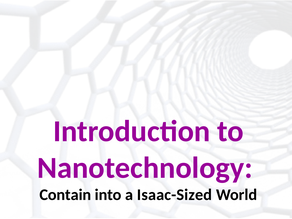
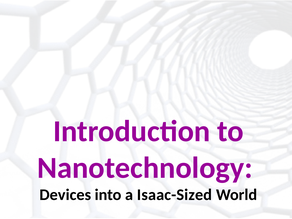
Contain: Contain -> Devices
